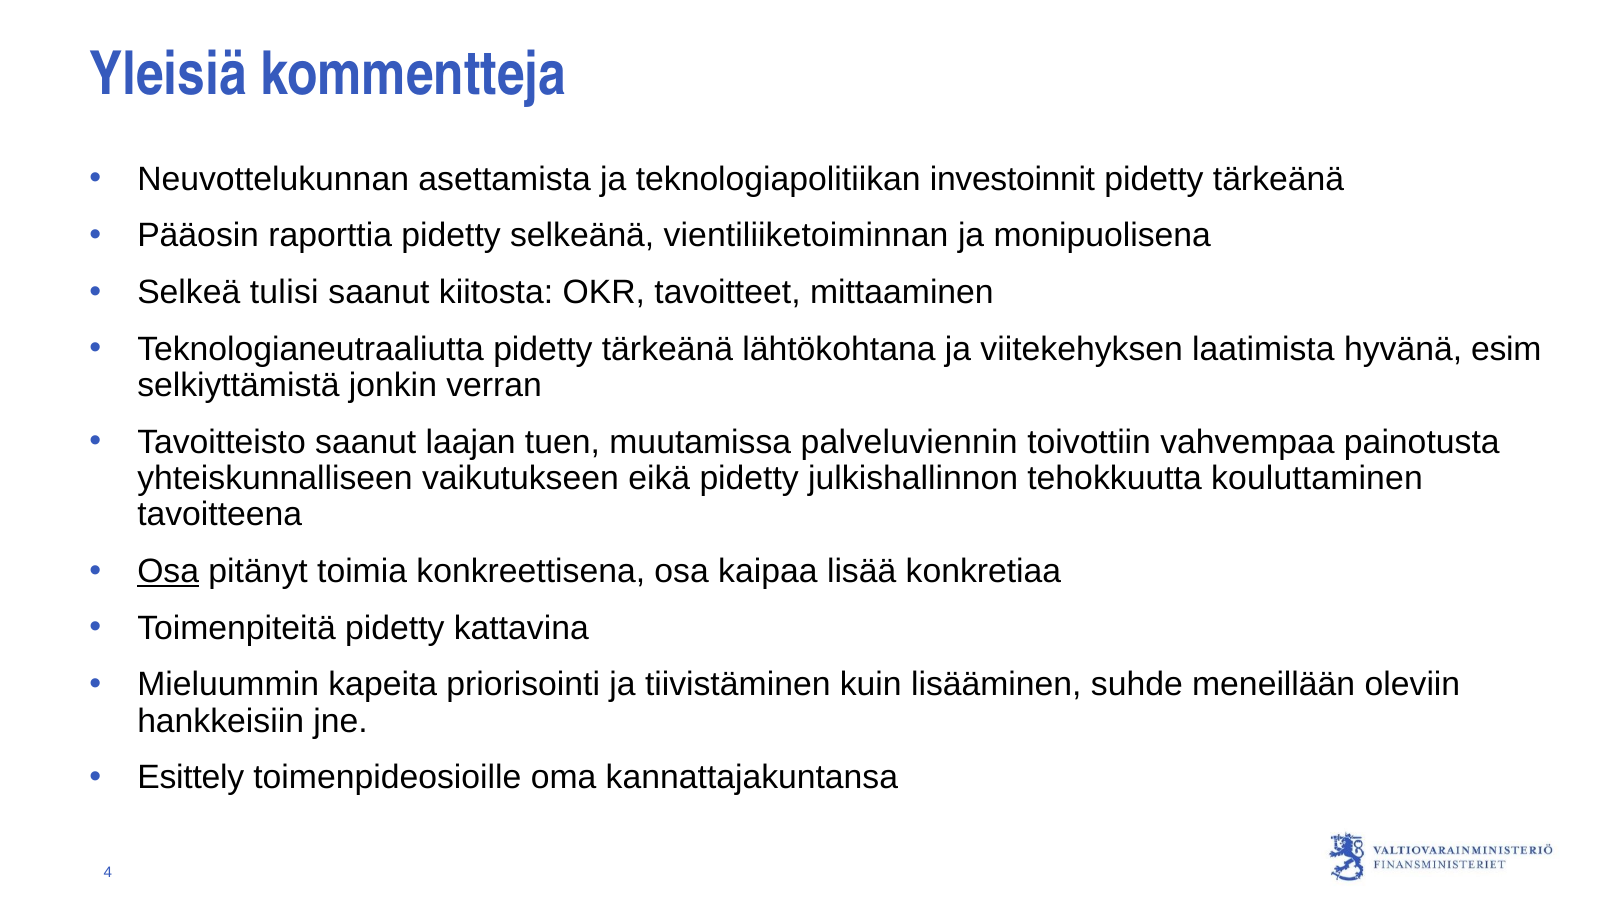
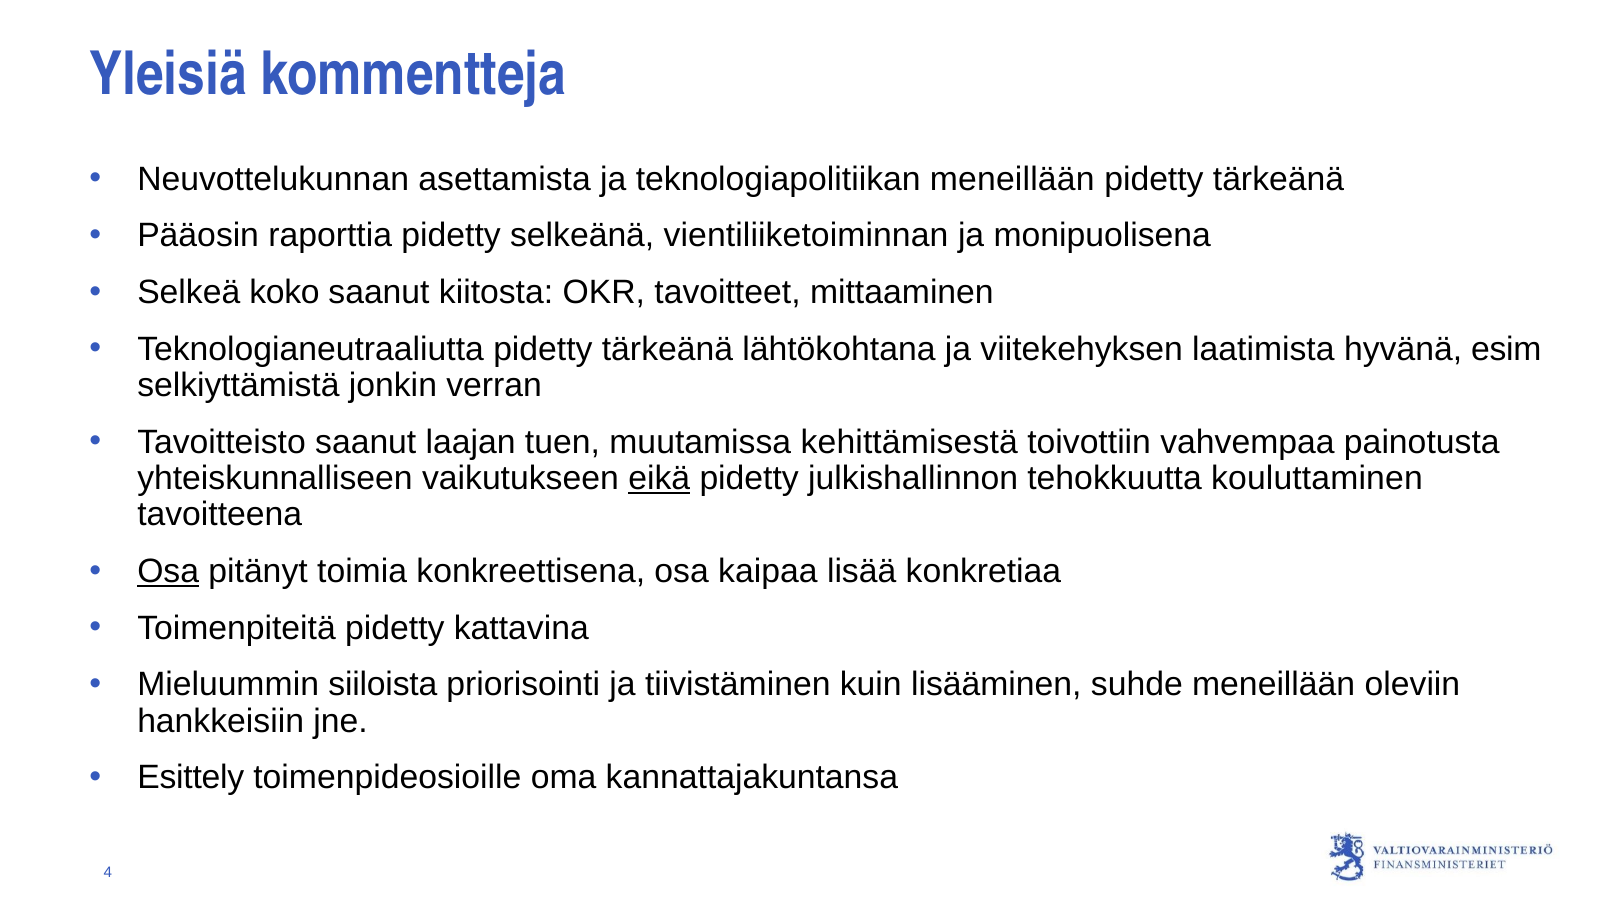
teknologiapolitiikan investoinnit: investoinnit -> meneillään
tulisi: tulisi -> koko
palveluviennin: palveluviennin -> kehittämisestä
eikä underline: none -> present
kapeita: kapeita -> siiloista
